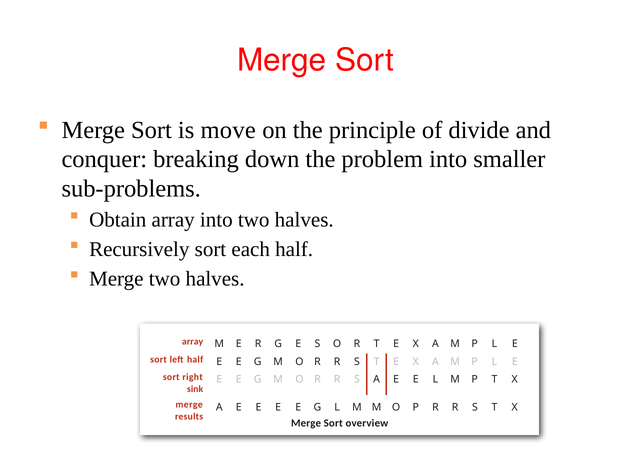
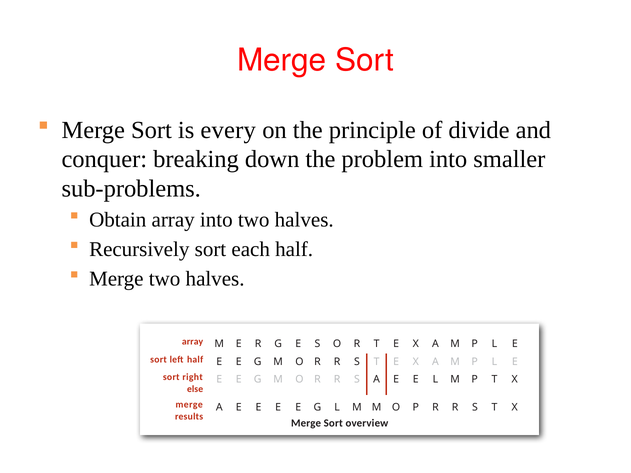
move: move -> every
sink: sink -> else
